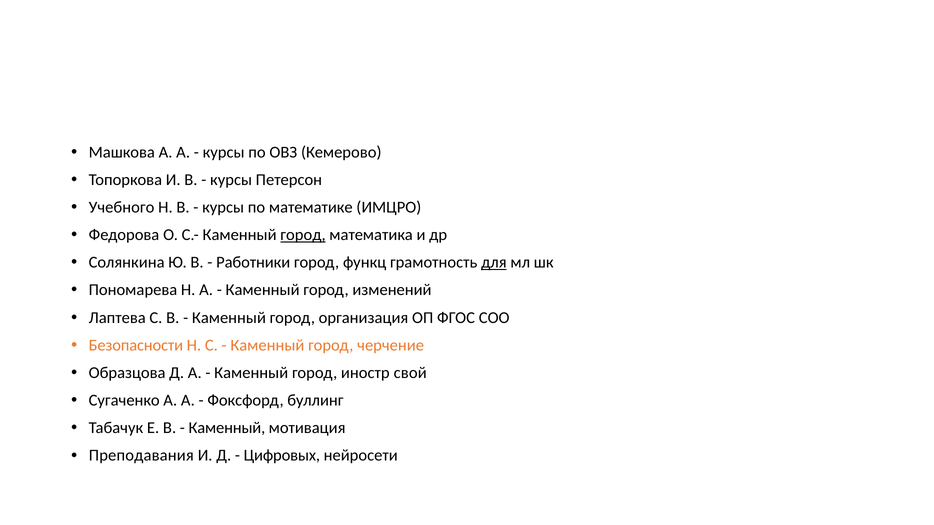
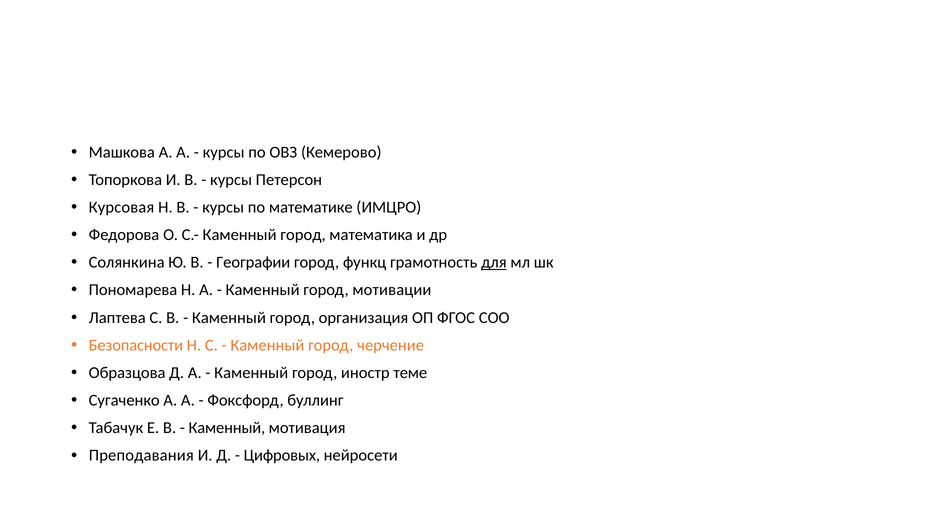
Учебного: Учебного -> Курсовая
город at (303, 235) underline: present -> none
Работники: Работники -> Географии
изменений: изменений -> мотивации
свой: свой -> теме
